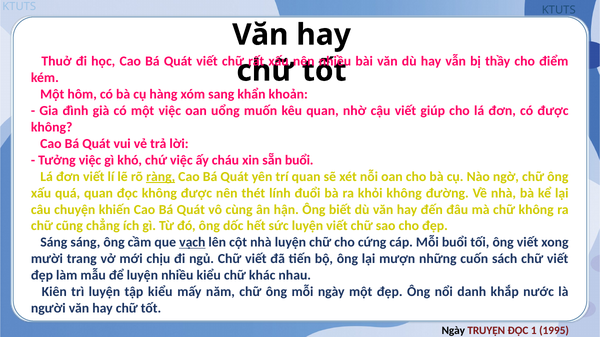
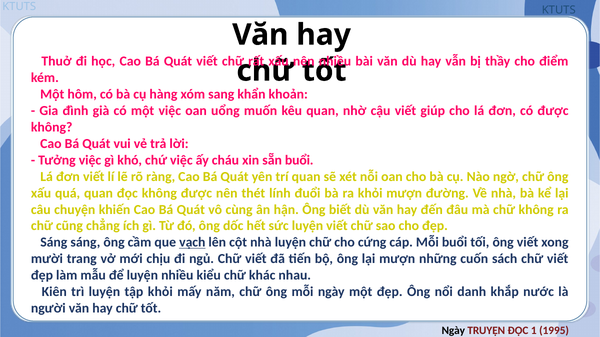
ràng underline: present -> none
khỏi không: không -> mượn
tập kiểu: kiểu -> khỏi
